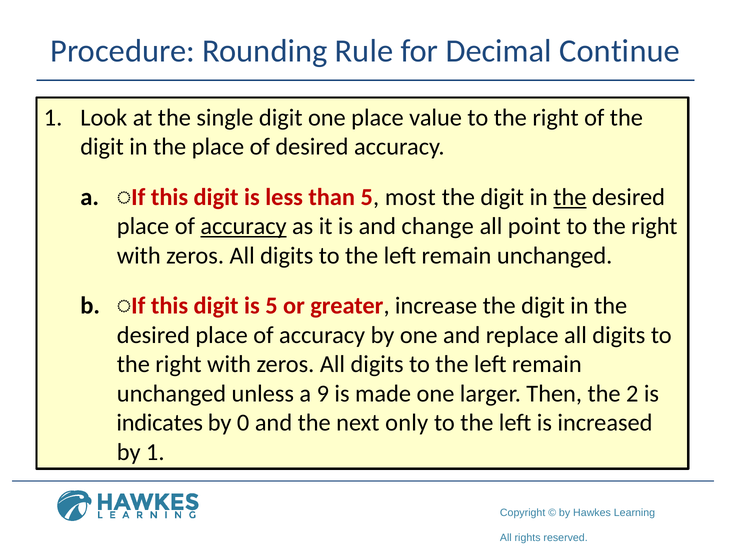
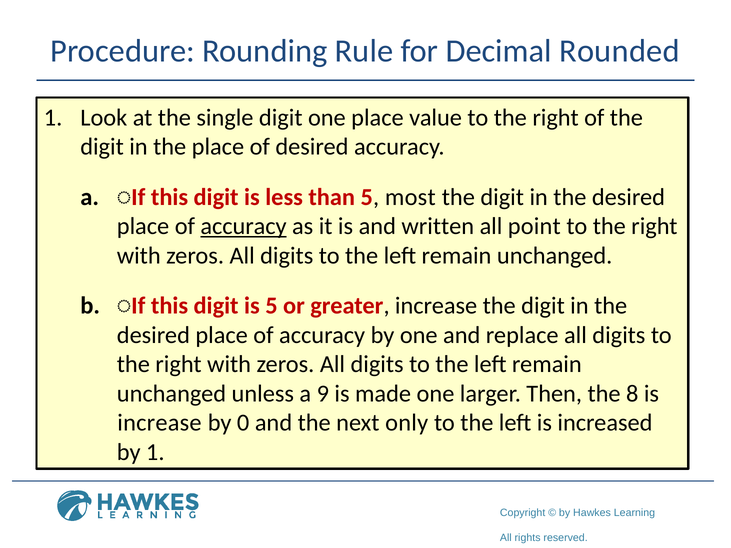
Continue: Continue -> Rounded
the at (570, 197) underline: present -> none
change: change -> written
2: 2 -> 8
indicates at (160, 423): indicates -> increase
